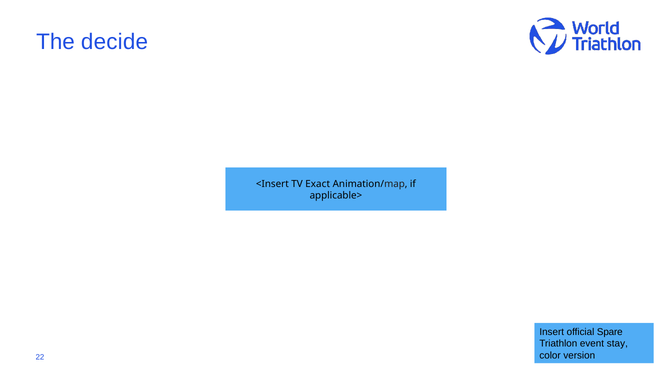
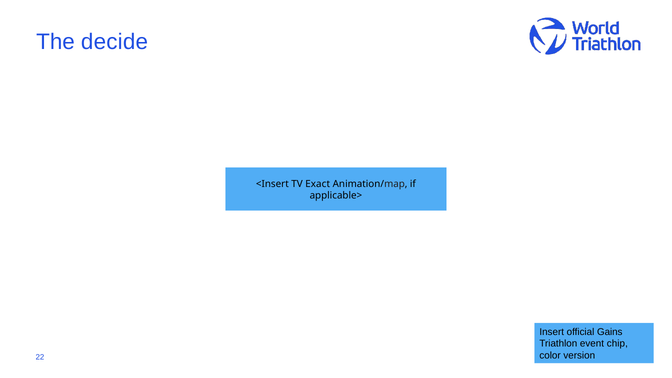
Spare: Spare -> Gains
stay: stay -> chip
